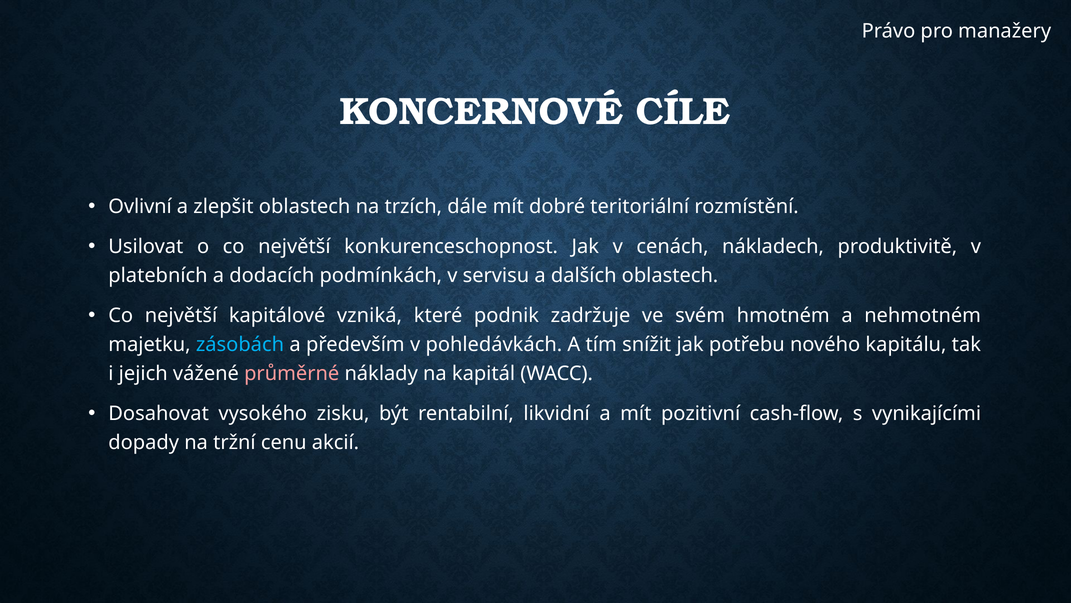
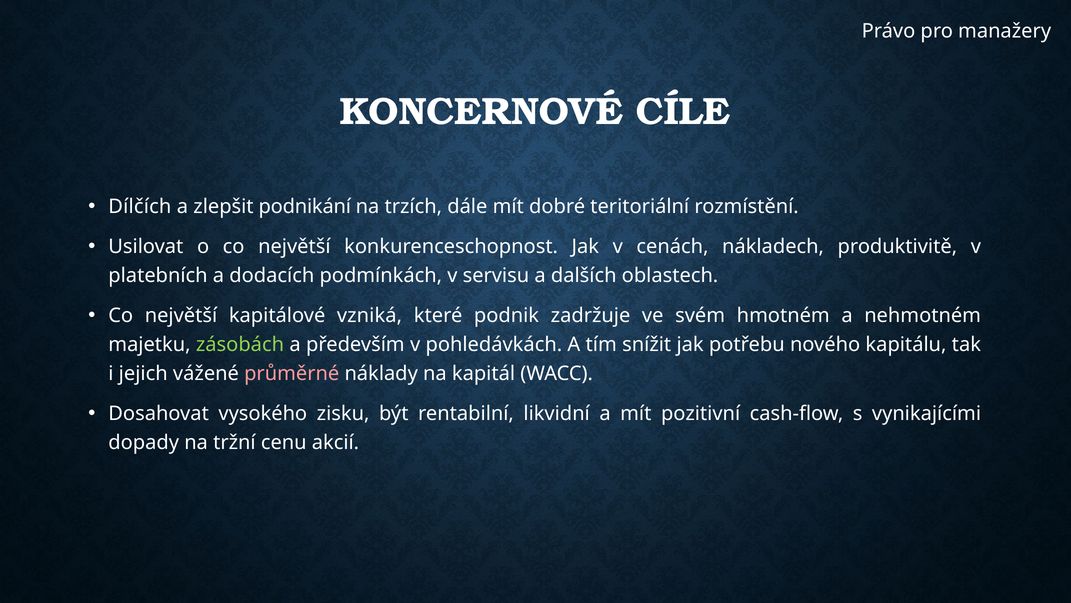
Ovlivní: Ovlivní -> Dílčích
zlepšit oblastech: oblastech -> podnikání
zásobách colour: light blue -> light green
